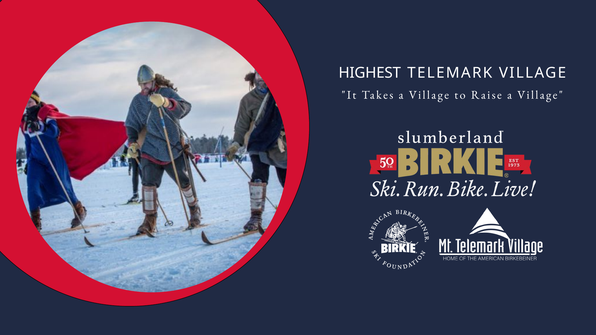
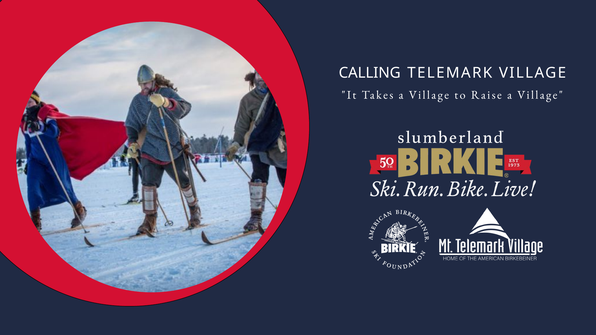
HIGHEST: HIGHEST -> CALLING
